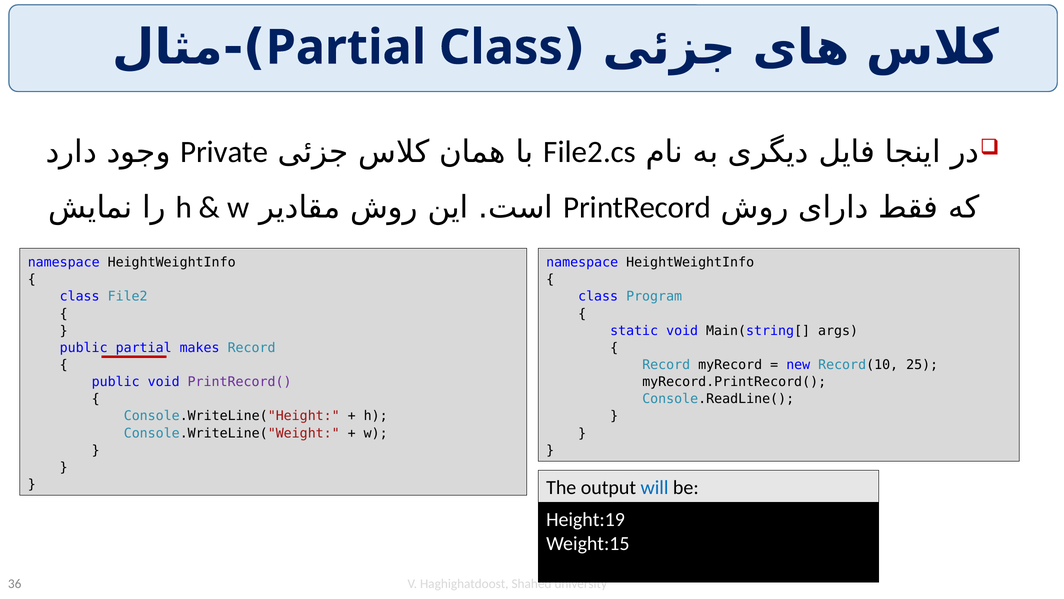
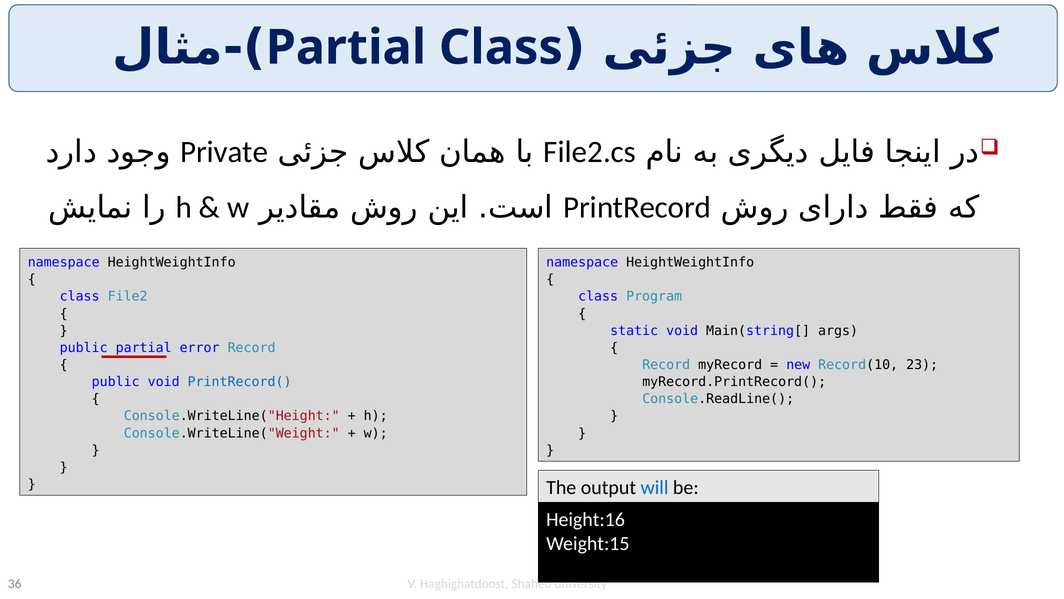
makes: makes -> error
25: 25 -> 23
PrintRecord( colour: purple -> blue
Height:19: Height:19 -> Height:16
